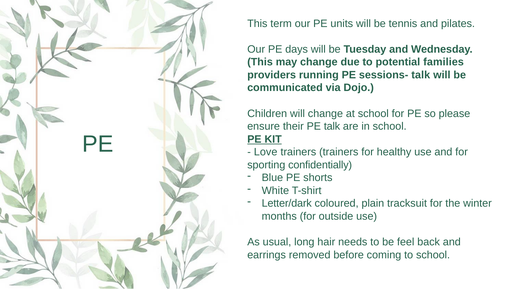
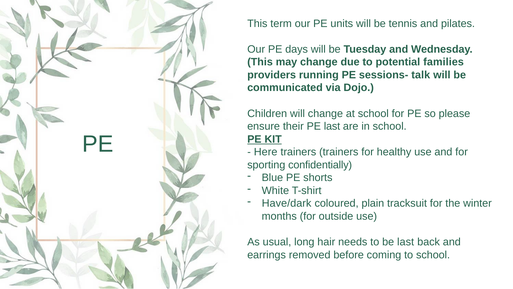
PE talk: talk -> last
Love: Love -> Here
Letter/dark: Letter/dark -> Have/dark
be feel: feel -> last
